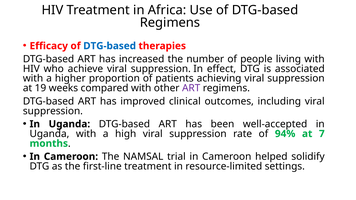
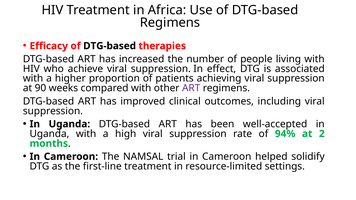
DTG-based at (110, 46) colour: blue -> black
19: 19 -> 90
7: 7 -> 2
